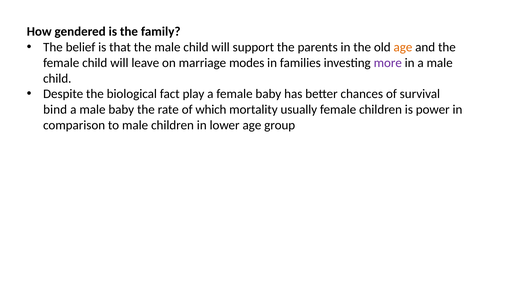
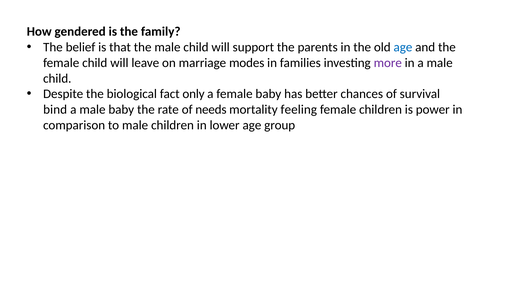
age at (403, 47) colour: orange -> blue
play: play -> only
which: which -> needs
usually: usually -> feeling
